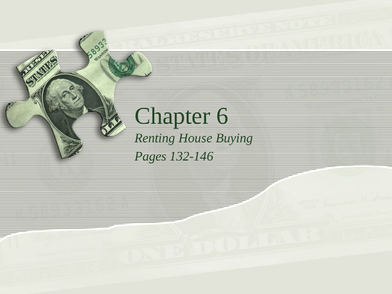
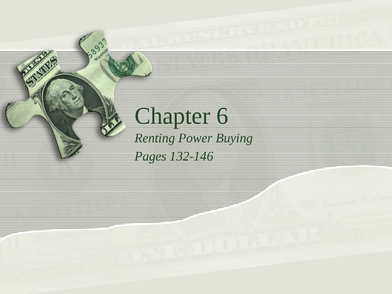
House: House -> Power
